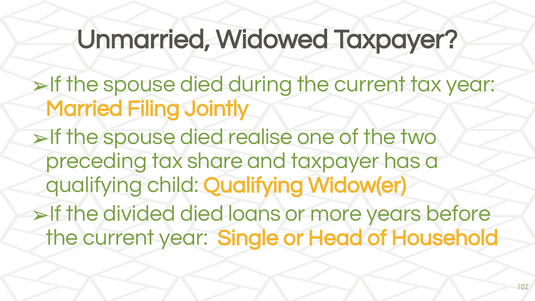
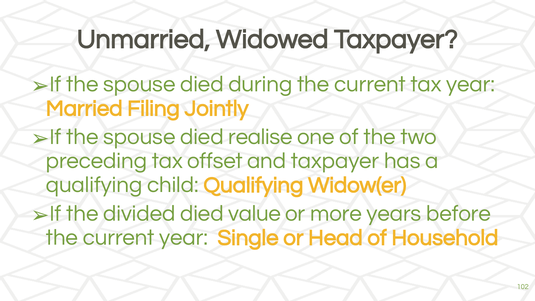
share: share -> offset
loans: loans -> value
